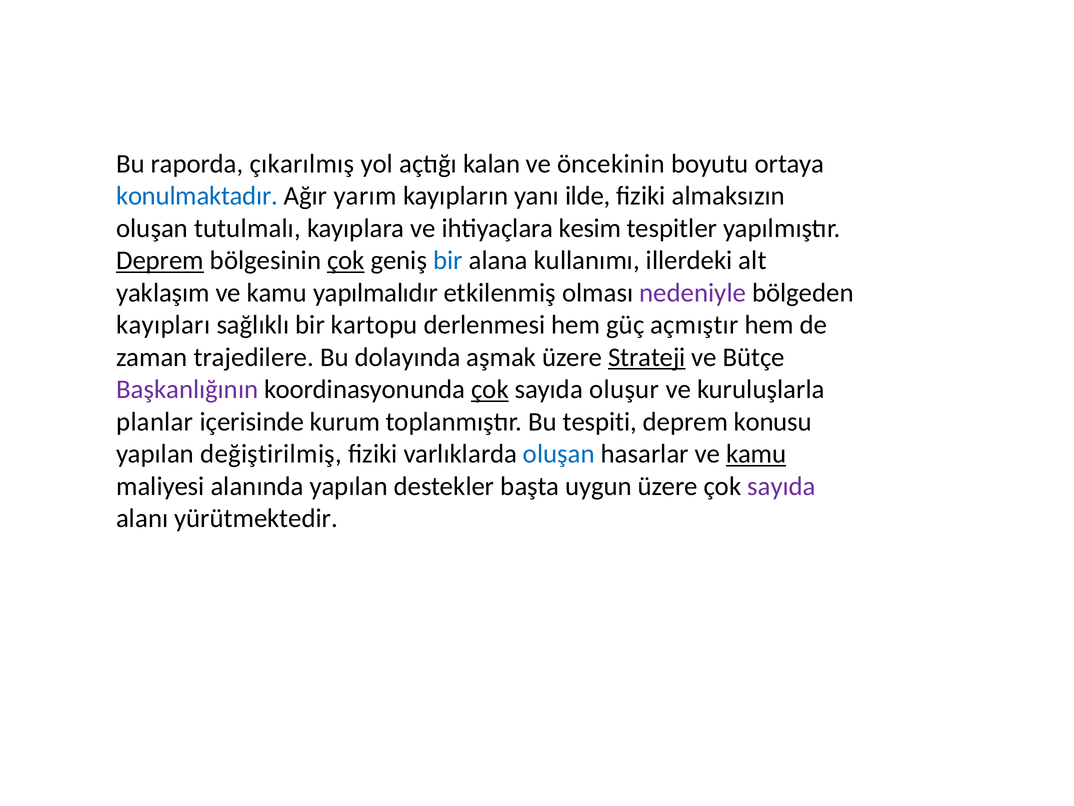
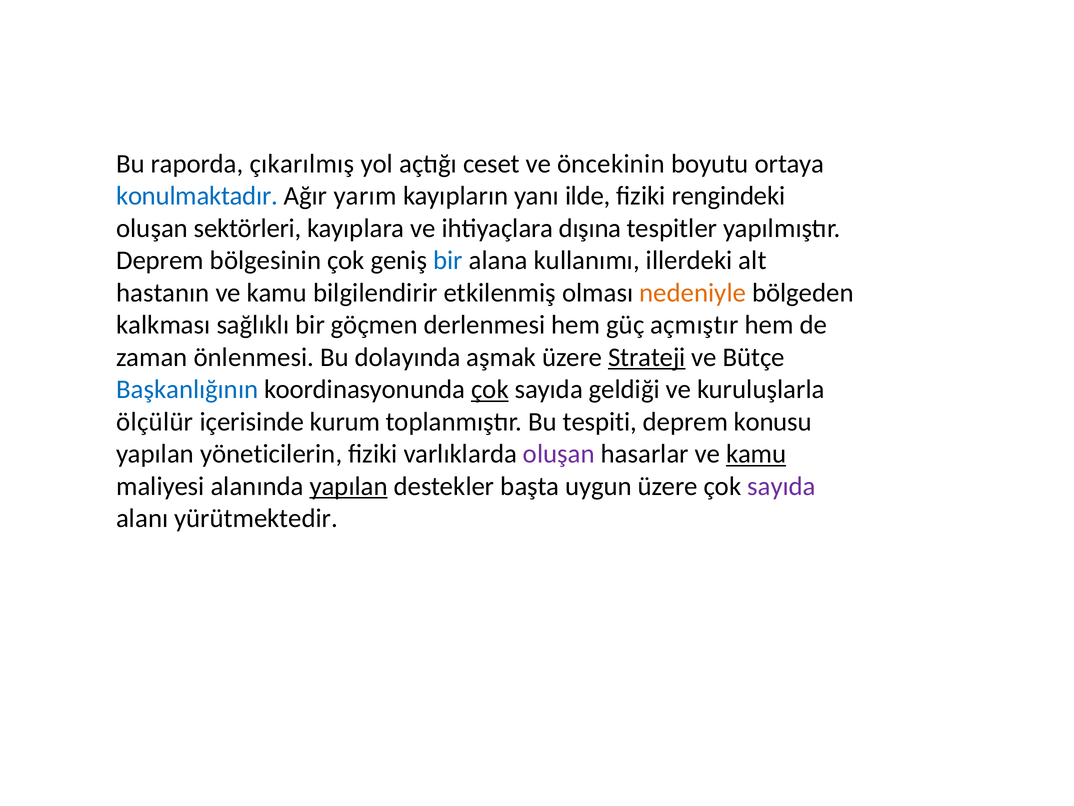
kalan: kalan -> ceset
almaksızın: almaksızın -> rengindeki
tutulmalı: tutulmalı -> sektörleri
kesim: kesim -> dışına
Deprem at (160, 260) underline: present -> none
çok at (346, 260) underline: present -> none
yaklaşım: yaklaşım -> hastanın
yapılmalıdır: yapılmalıdır -> bilgilendirir
nedeniyle colour: purple -> orange
kayıpları: kayıpları -> kalkması
kartopu: kartopu -> göçmen
trajedilere: trajedilere -> önlenmesi
Başkanlığının colour: purple -> blue
oluşur: oluşur -> geldiği
planlar: planlar -> ölçülür
değiştirilmiş: değiştirilmiş -> yöneticilerin
oluşan at (559, 454) colour: blue -> purple
yapılan at (349, 486) underline: none -> present
